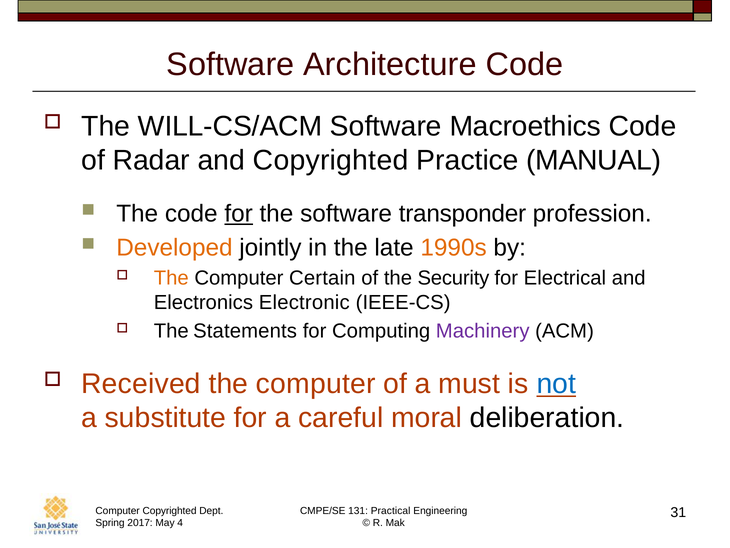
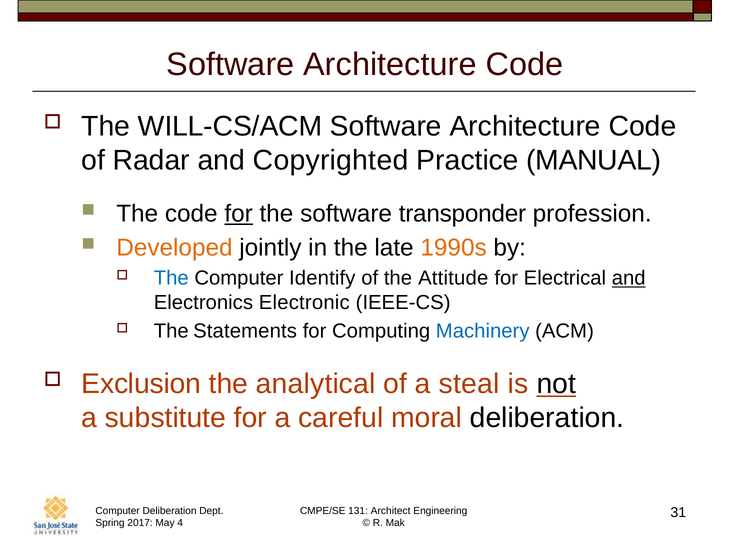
Macroethics at (525, 126): Macroethics -> Architecture
The at (171, 278) colour: orange -> blue
Certain: Certain -> Identify
Security: Security -> Attitude
and at (629, 278) underline: none -> present
Machinery colour: purple -> blue
Received: Received -> Exclusion
computer at (316, 383): computer -> analytical
must: must -> steal
not colour: blue -> black
Computer Copyrighted: Copyrighted -> Deliberation
Practical: Practical -> Architect
